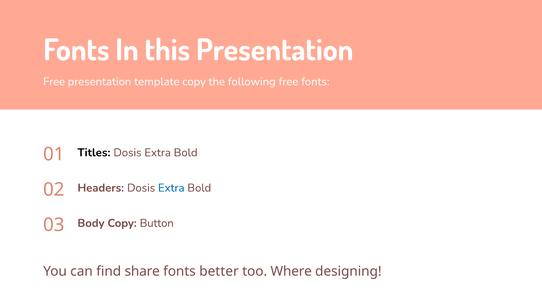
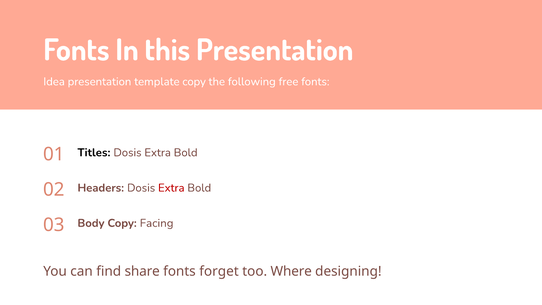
Free at (54, 82): Free -> Idea
Extra at (171, 188) colour: blue -> red
Button: Button -> Facing
better: better -> forget
